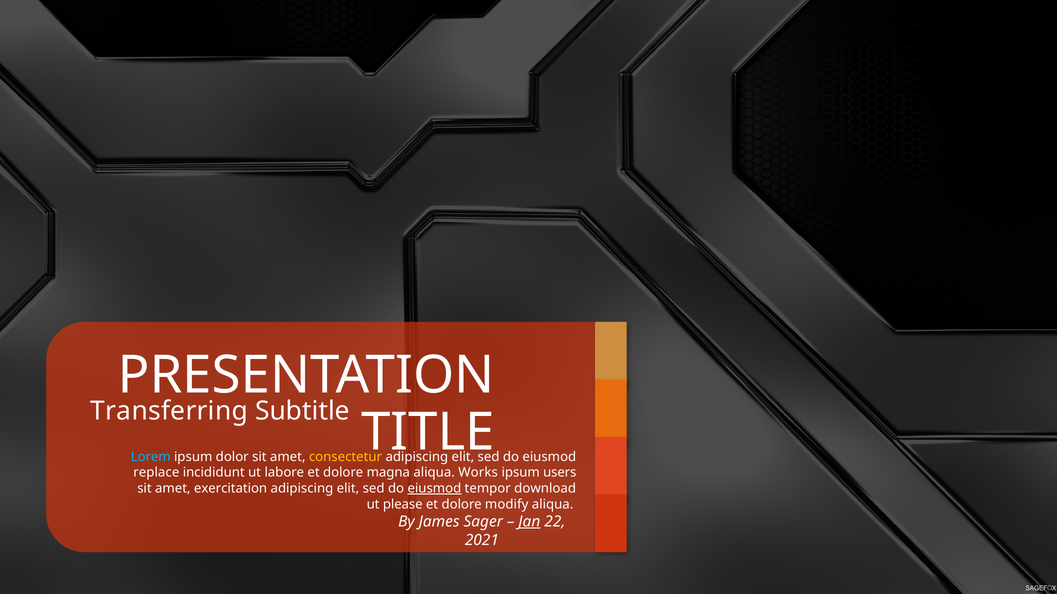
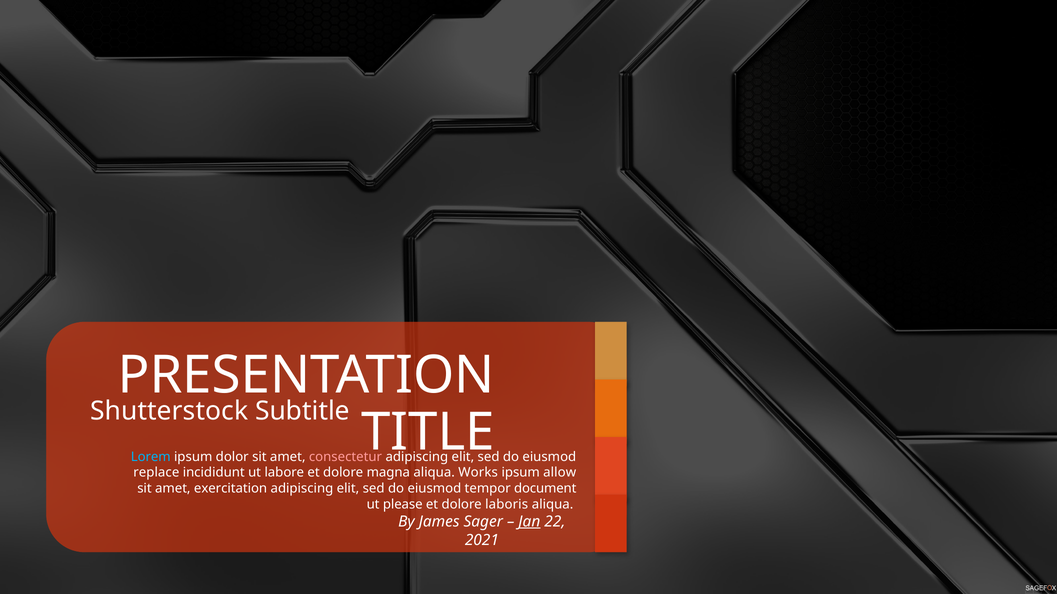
Transferring: Transferring -> Shutterstock
consectetur colour: yellow -> pink
users: users -> allow
eiusmod at (434, 489) underline: present -> none
download: download -> document
modify: modify -> laboris
